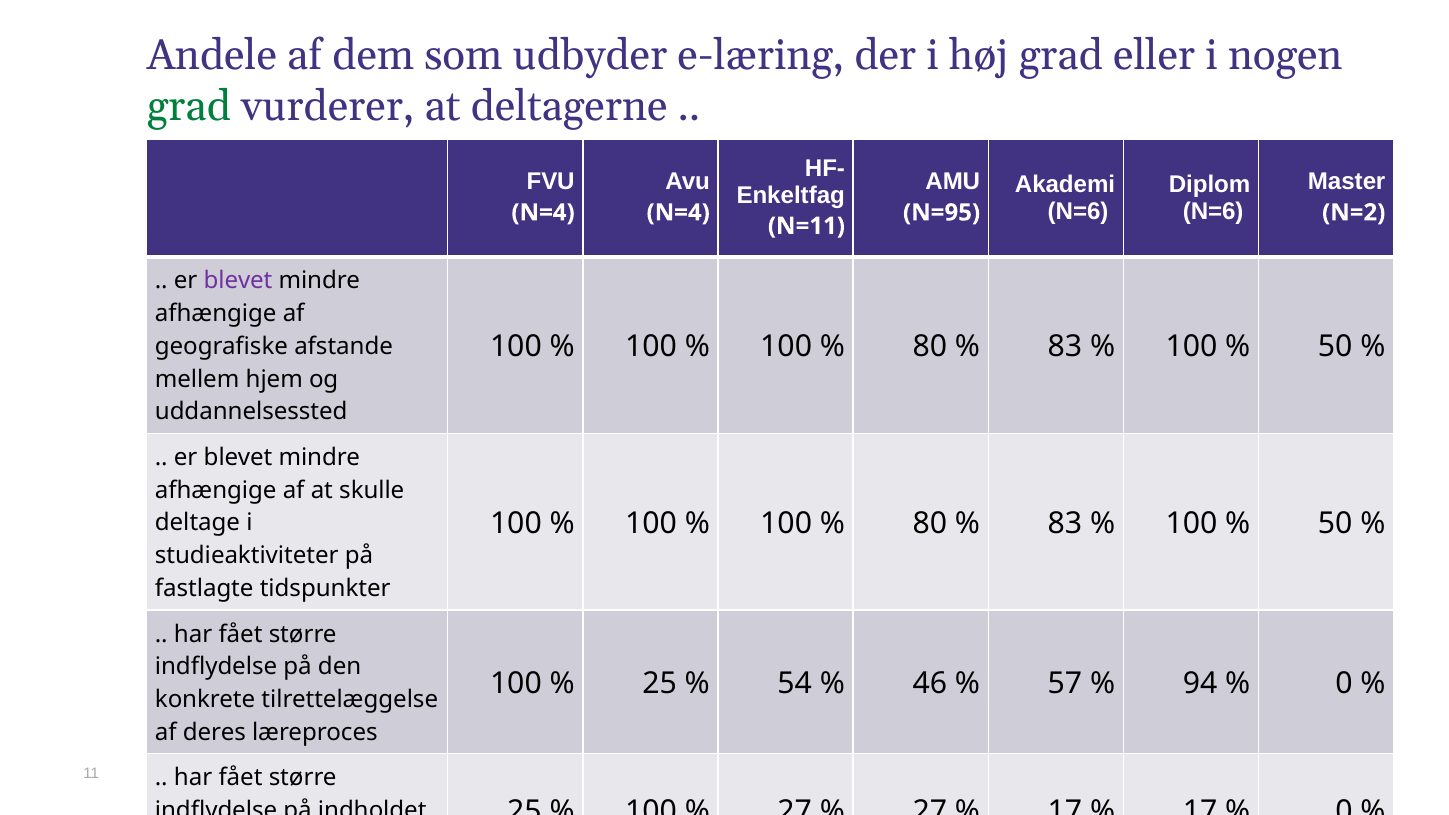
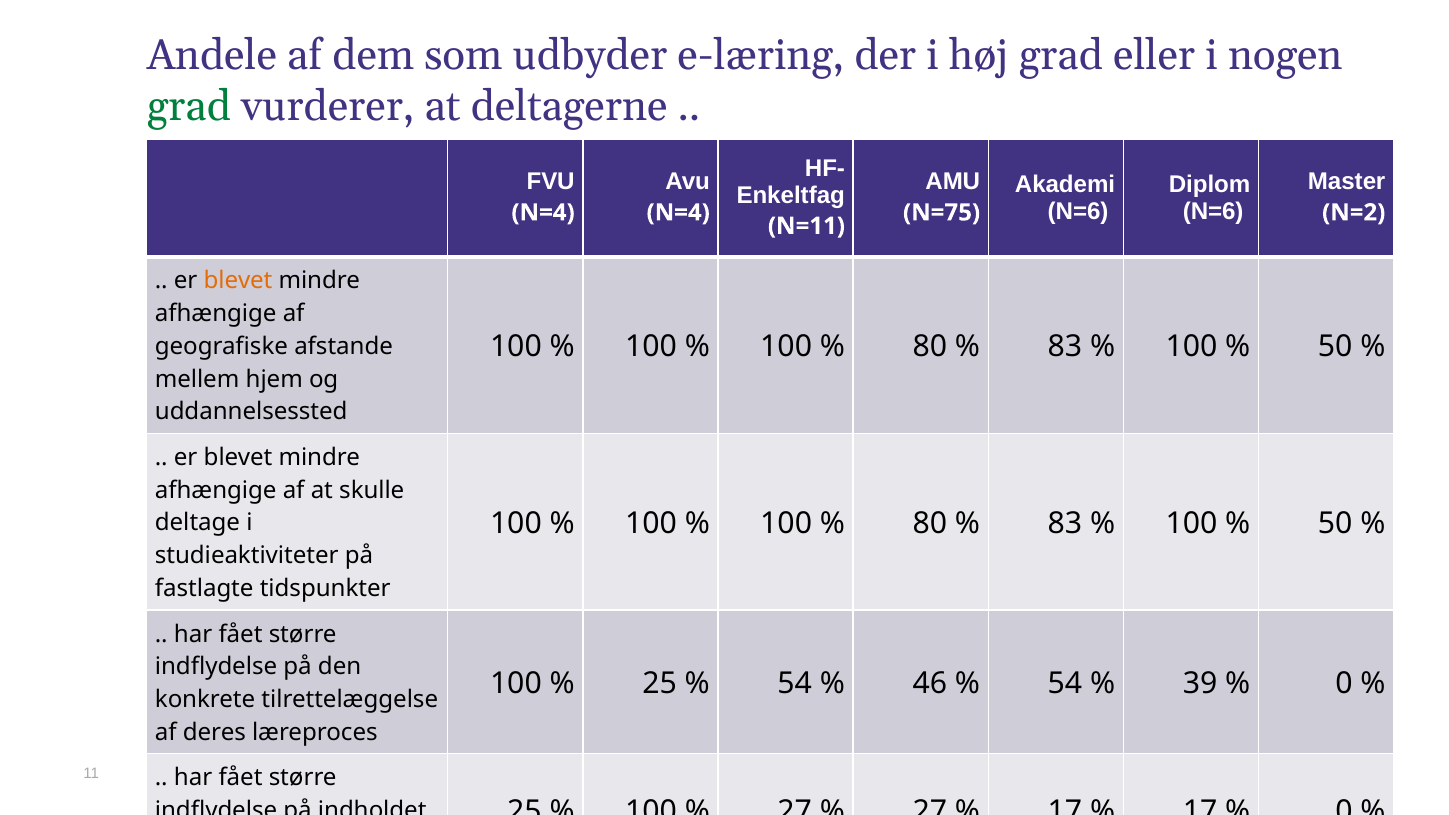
N=95: N=95 -> N=75
blevet at (238, 281) colour: purple -> orange
57 at (1065, 684): 57 -> 54
94: 94 -> 39
